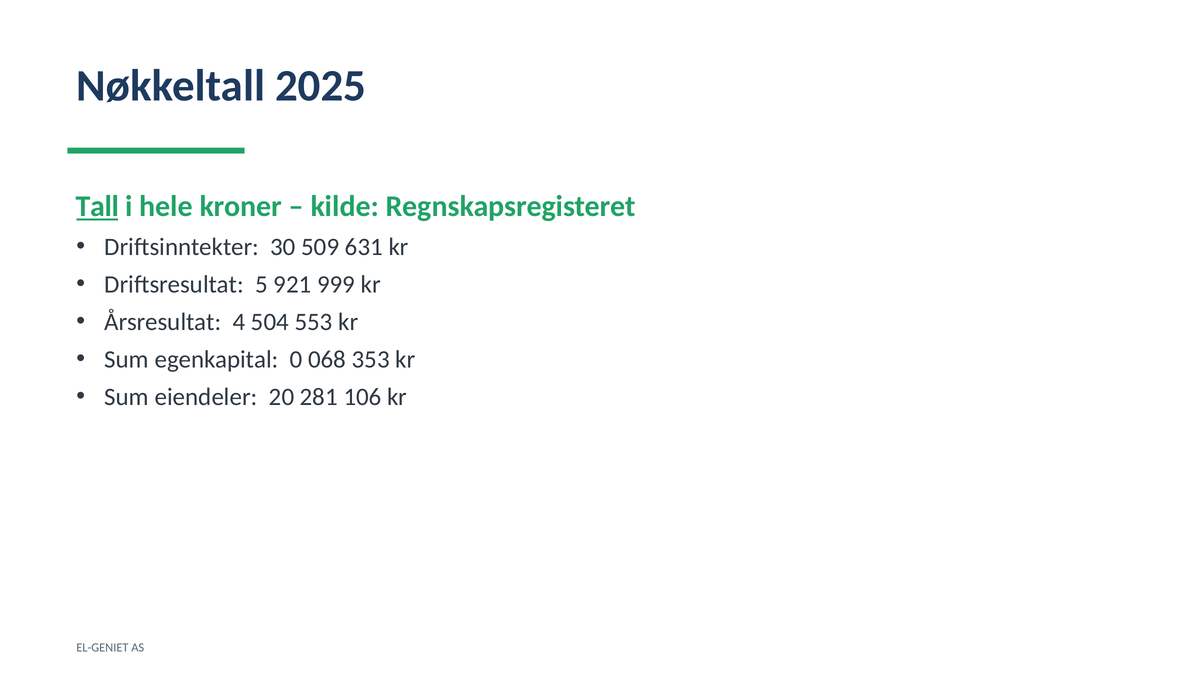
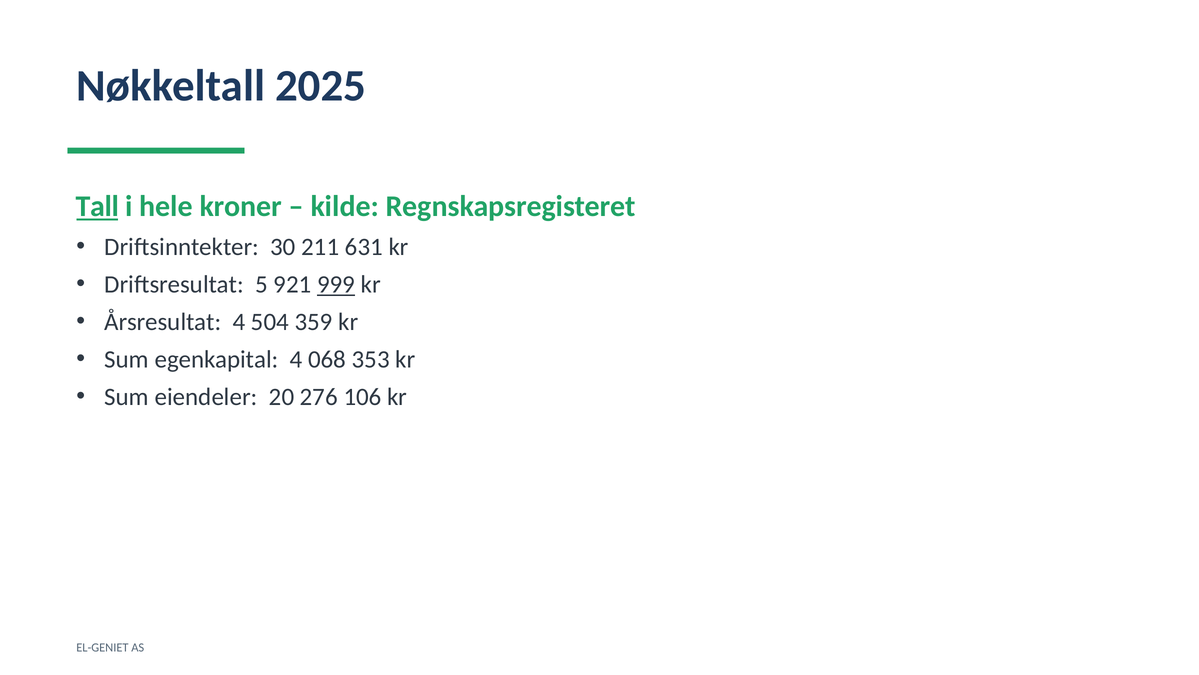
509: 509 -> 211
999 underline: none -> present
553: 553 -> 359
egenkapital 0: 0 -> 4
281: 281 -> 276
